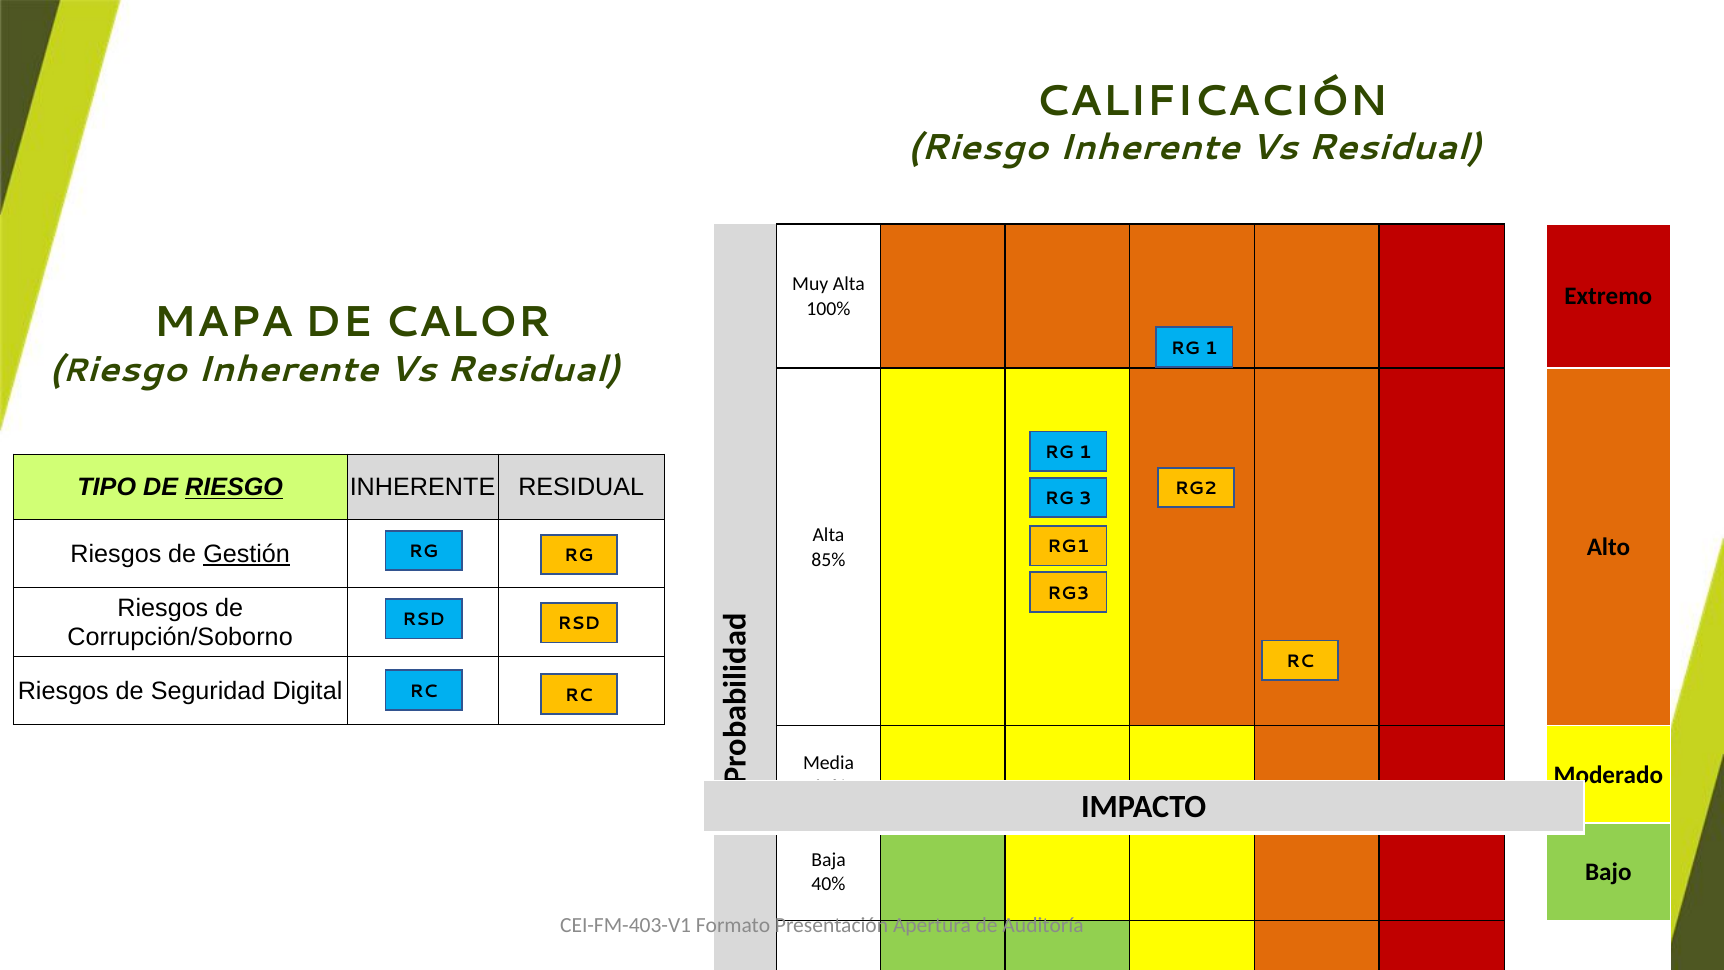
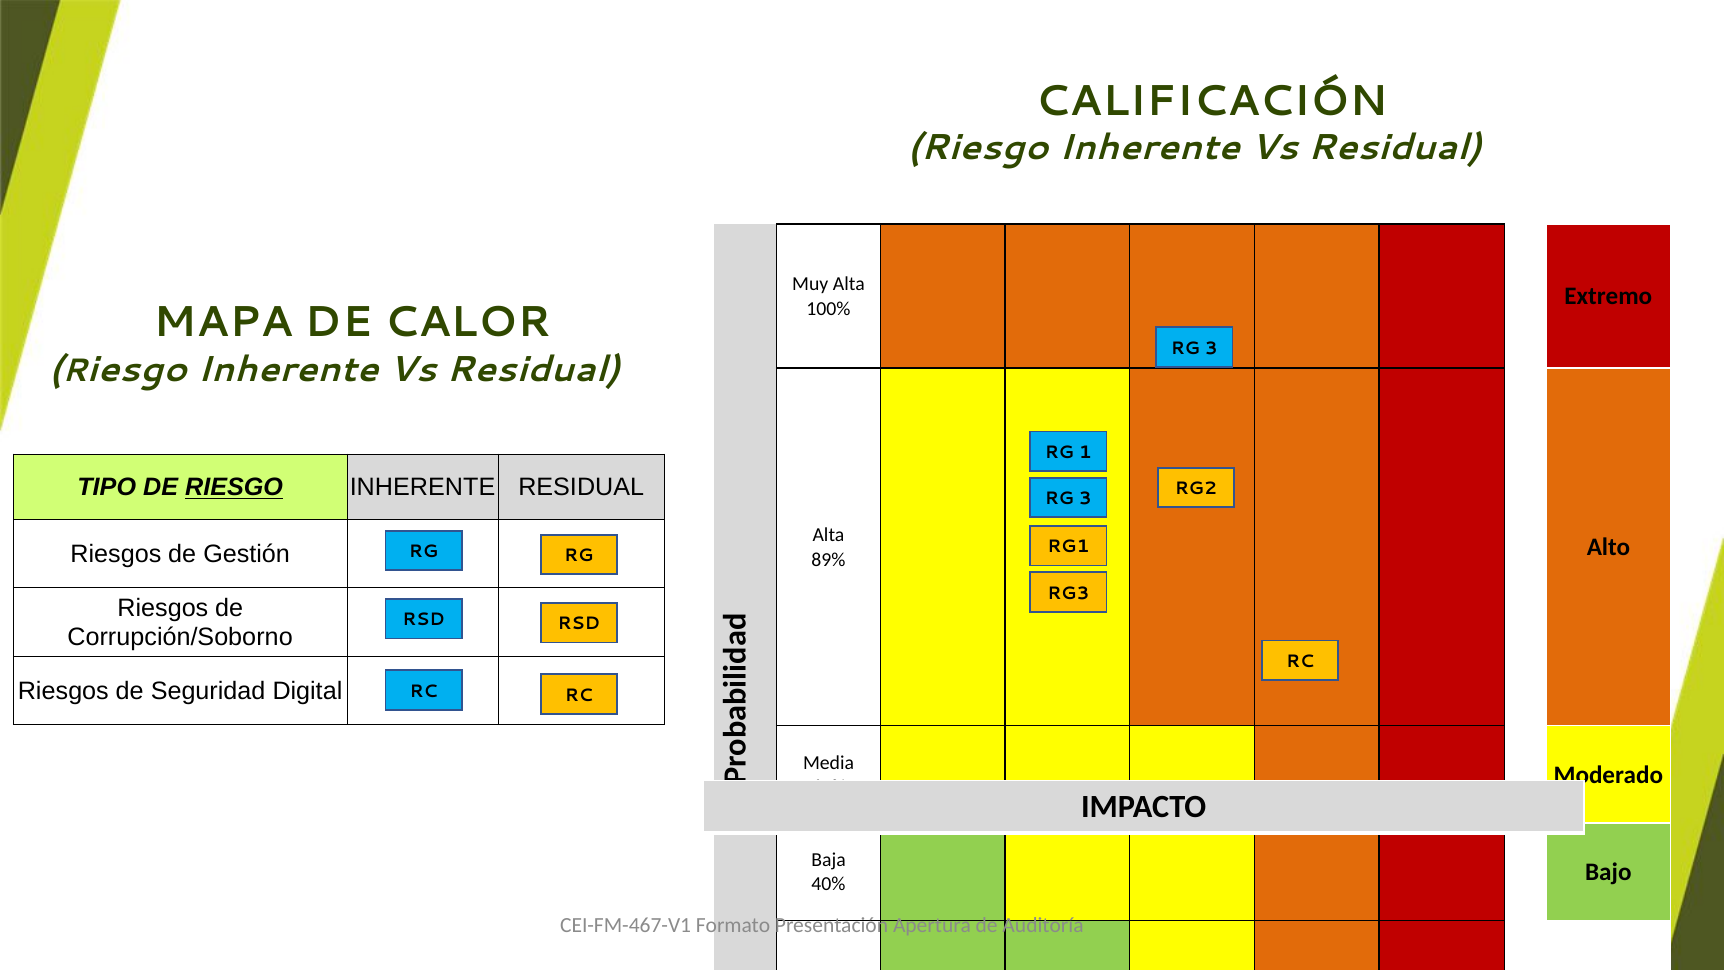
1 at (1211, 348): 1 -> 3
Gestión underline: present -> none
85%: 85% -> 89%
CEI-FM-403-V1: CEI-FM-403-V1 -> CEI-FM-467-V1
